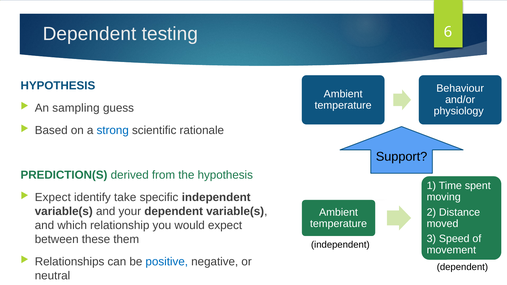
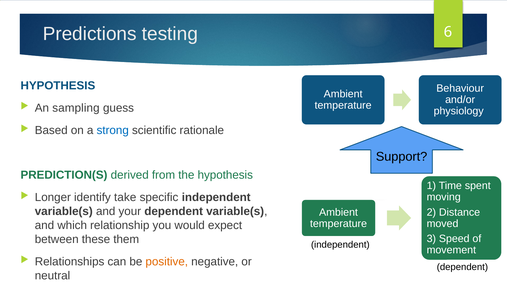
Dependent at (90, 34): Dependent -> Predictions
Expect at (53, 198): Expect -> Longer
positive colour: blue -> orange
